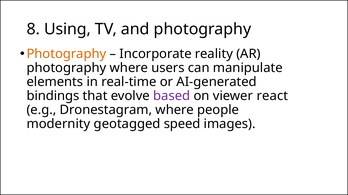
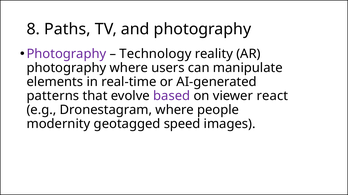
Using: Using -> Paths
Photography at (66, 54) colour: orange -> purple
Incorporate: Incorporate -> Technology
bindings: bindings -> patterns
